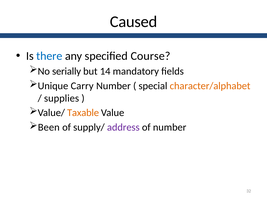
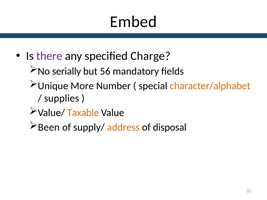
Caused: Caused -> Embed
there colour: blue -> purple
Course: Course -> Charge
14: 14 -> 56
Carry: Carry -> More
address colour: purple -> orange
of number: number -> disposal
